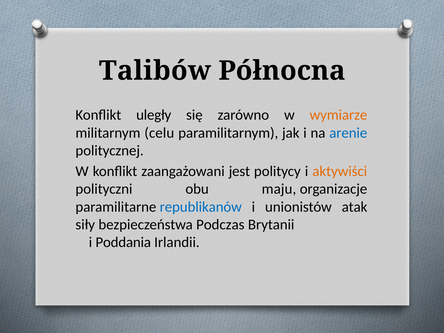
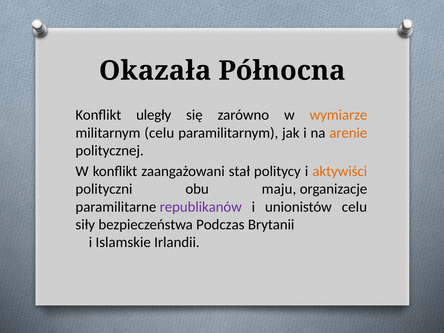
Talibów: Talibów -> Okazała
arenie colour: blue -> orange
jest: jest -> stał
republikanów colour: blue -> purple
unionistów atak: atak -> celu
Poddania: Poddania -> Islamskie
